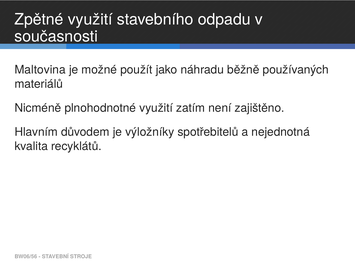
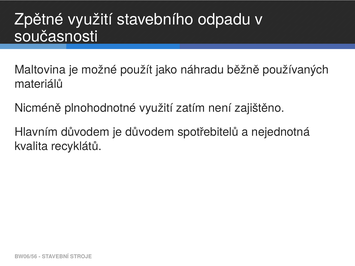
je výložníky: výložníky -> důvodem
